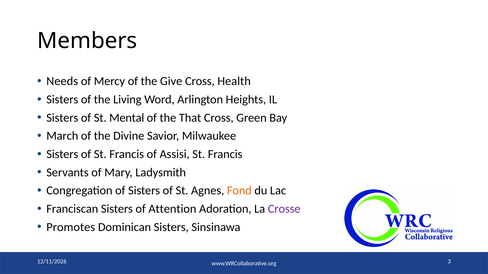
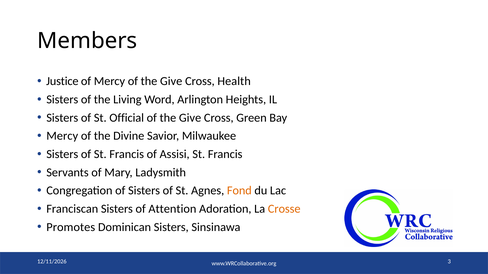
Needs: Needs -> Justice
Mental: Mental -> Official
That at (190, 118): That -> Give
March at (62, 136): March -> Mercy
Crosse colour: purple -> orange
